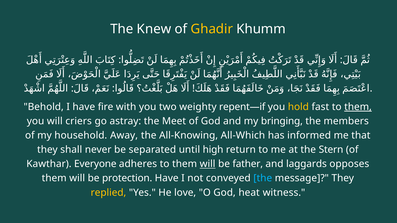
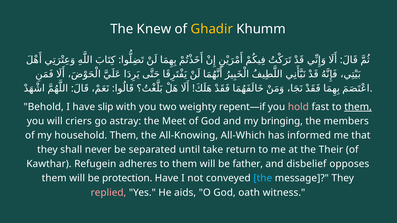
fire: fire -> slip
hold colour: yellow -> pink
household Away: Away -> Them
high: high -> take
Stern: Stern -> Their
Everyone: Everyone -> Refugein
will at (208, 164) underline: present -> none
laggards: laggards -> disbelief
replied colour: yellow -> pink
love: love -> aids
heat: heat -> oath
